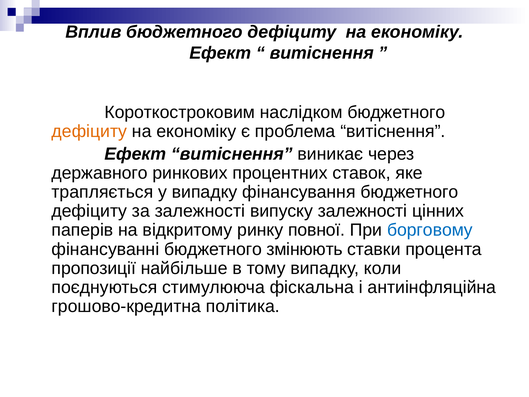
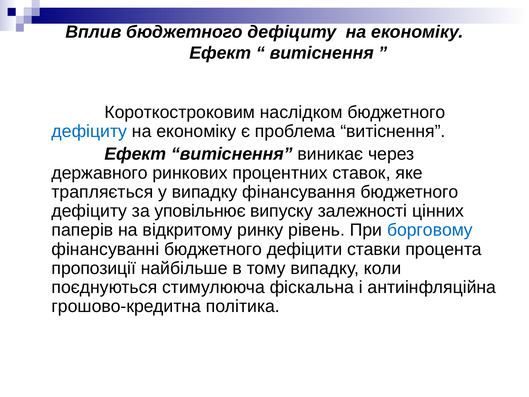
дефіциту at (89, 131) colour: orange -> blue
за залежності: залежності -> уповільнює
повної: повної -> рівень
змінюють: змінюють -> дефіцити
